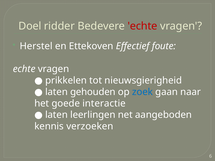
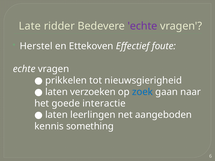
Doel: Doel -> Late
echte at (143, 26) colour: red -> purple
gehouden: gehouden -> verzoeken
verzoeken: verzoeken -> something
